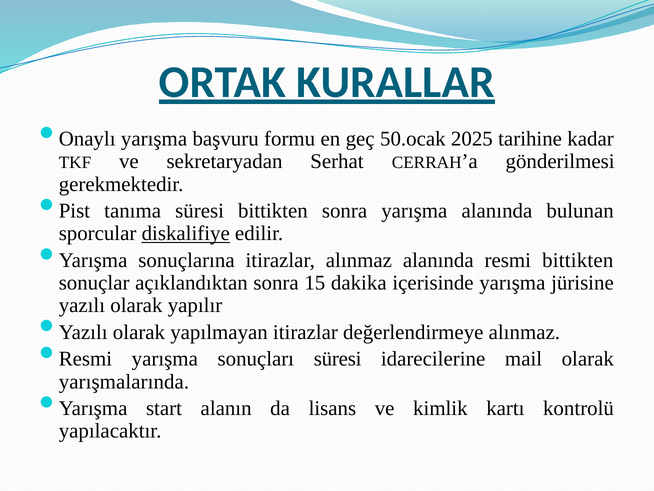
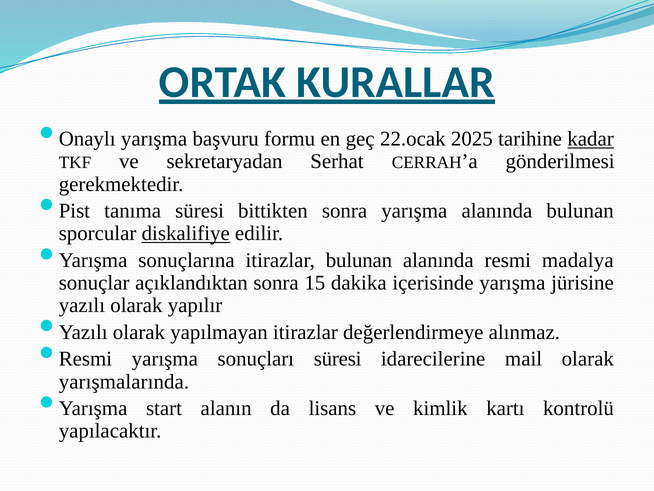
50.ocak: 50.ocak -> 22.ocak
kadar underline: none -> present
itirazlar alınmaz: alınmaz -> bulunan
resmi bittikten: bittikten -> madalya
